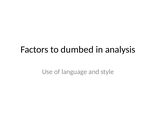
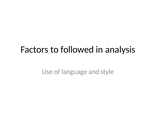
dumbed: dumbed -> followed
